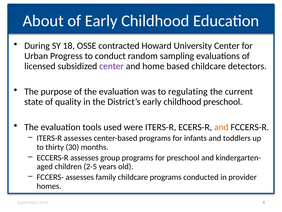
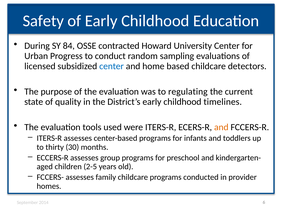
About: About -> Safety
18: 18 -> 84
center at (112, 66) colour: purple -> blue
childhood preschool: preschool -> timelines
